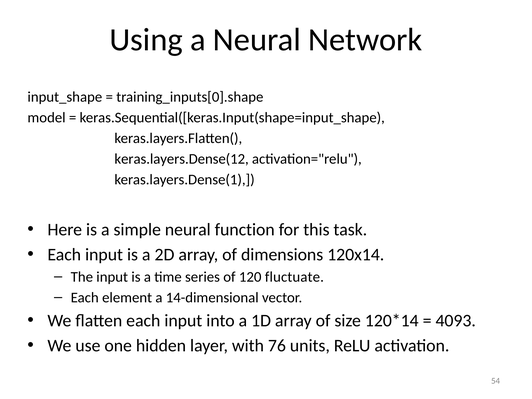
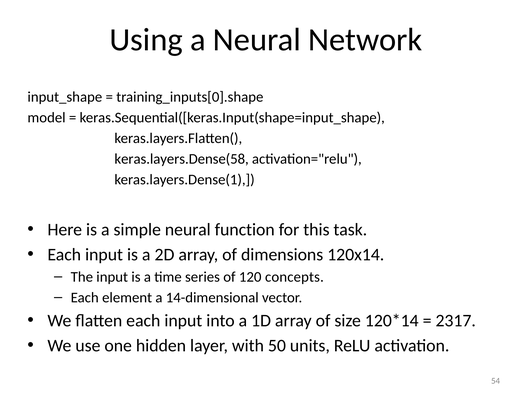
keras.layers.Dense(12: keras.layers.Dense(12 -> keras.layers.Dense(58
fluctuate: fluctuate -> concepts
4093: 4093 -> 2317
76: 76 -> 50
